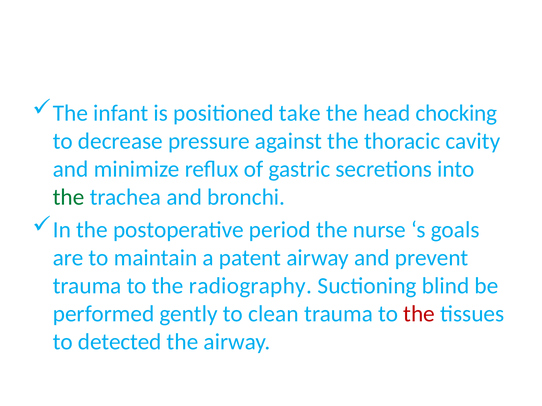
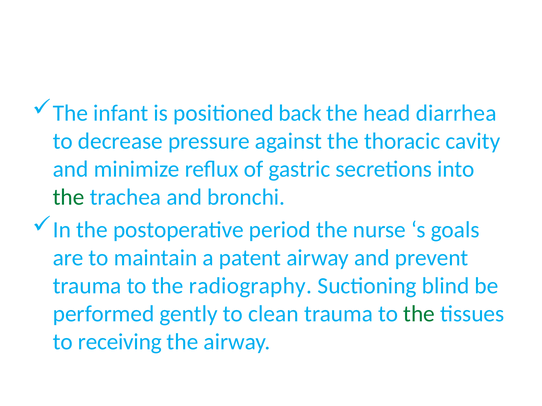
take: take -> back
chocking: chocking -> diarrhea
the at (419, 314) colour: red -> green
detected: detected -> receiving
